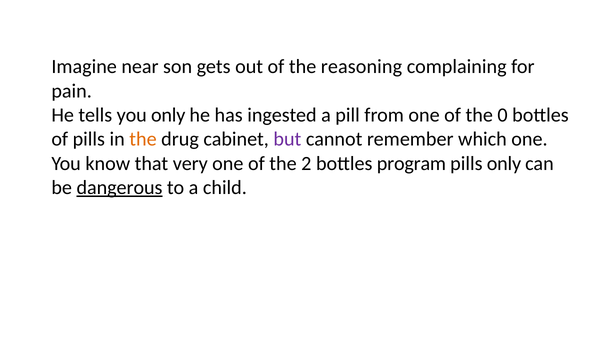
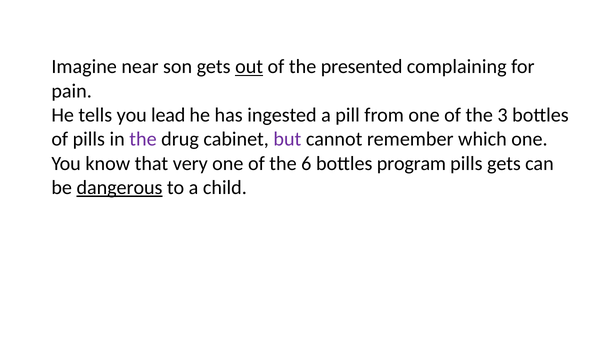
out underline: none -> present
reasoning: reasoning -> presented
you only: only -> lead
0: 0 -> 3
the at (143, 139) colour: orange -> purple
2: 2 -> 6
pills only: only -> gets
